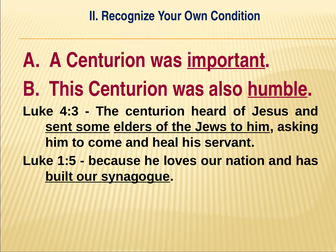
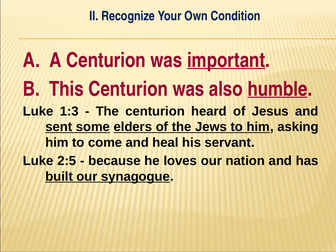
4:3: 4:3 -> 1:3
1:5: 1:5 -> 2:5
